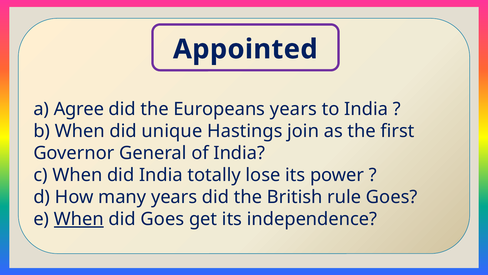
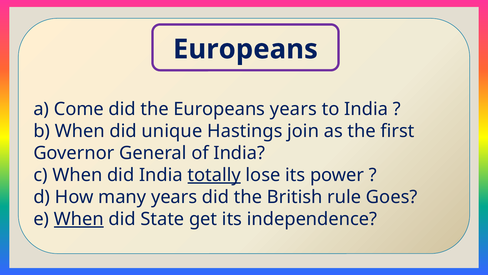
Appointed at (245, 49): Appointed -> Europeans
Agree: Agree -> Come
totally underline: none -> present
did Goes: Goes -> State
